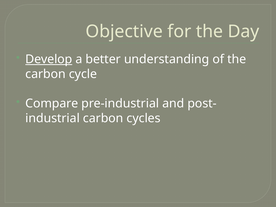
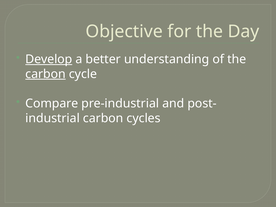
carbon at (46, 74) underline: none -> present
